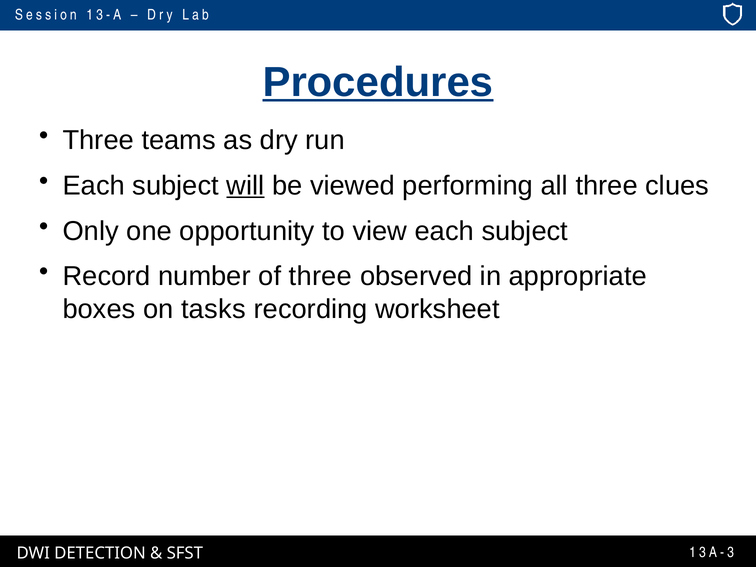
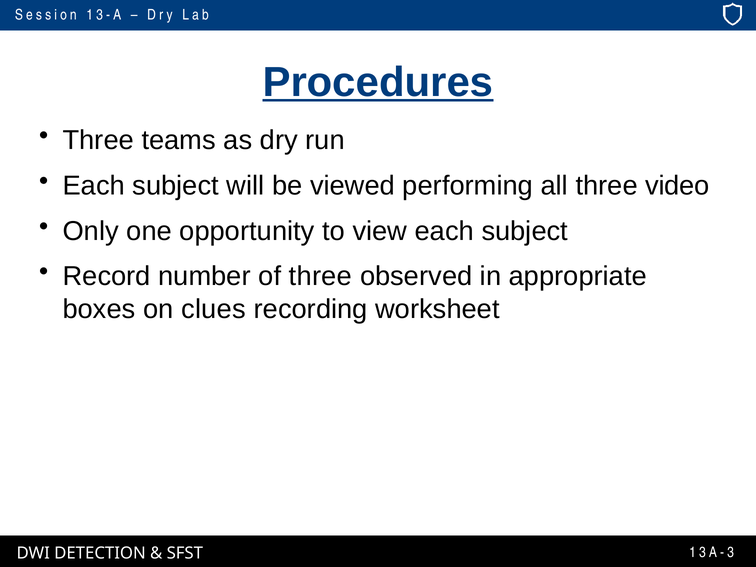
will underline: present -> none
clues: clues -> video
tasks: tasks -> clues
